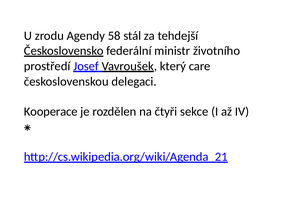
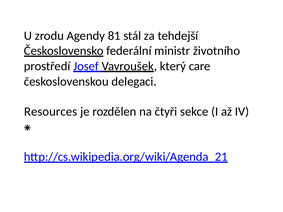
58: 58 -> 81
Kooperace: Kooperace -> Resources
